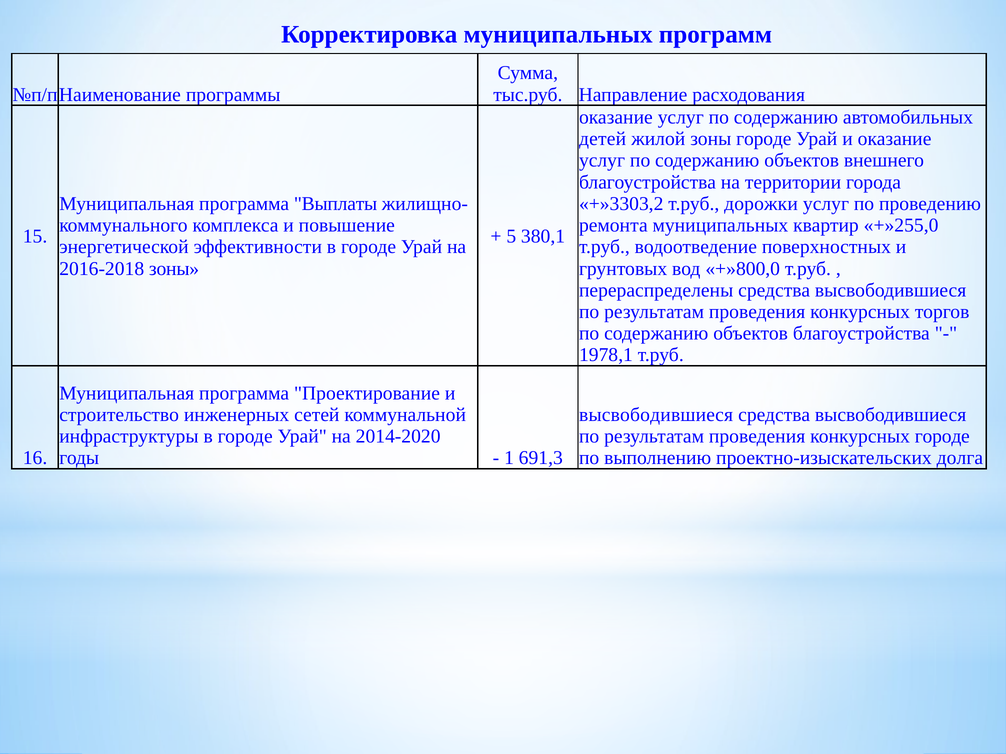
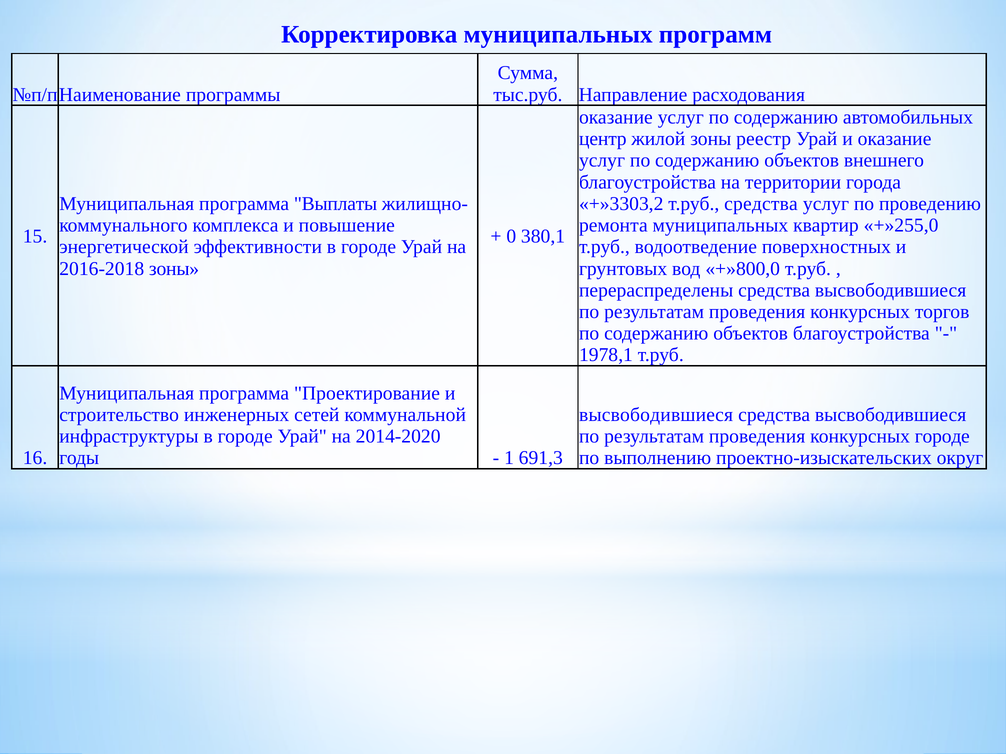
детей: детей -> центр
зоны городе: городе -> реестр
т.руб дорожки: дорожки -> средства
5: 5 -> 0
долга: долга -> округ
